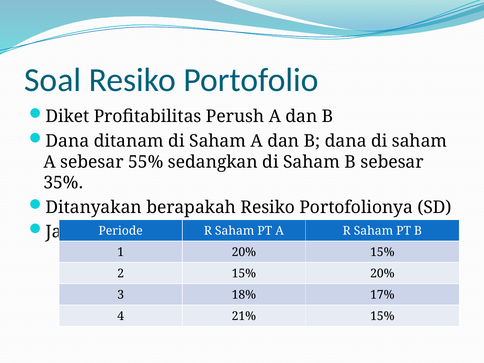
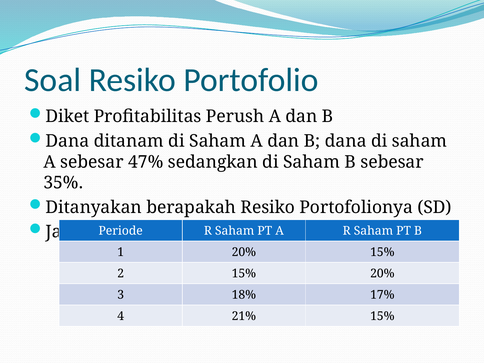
55%: 55% -> 47%
